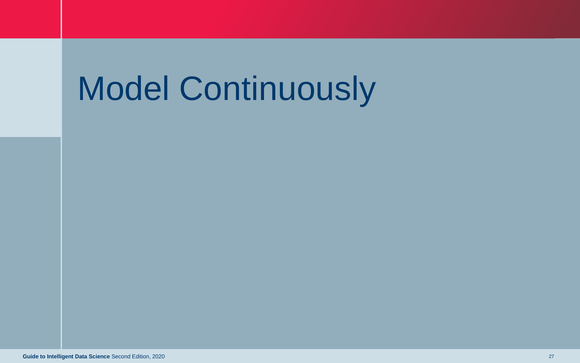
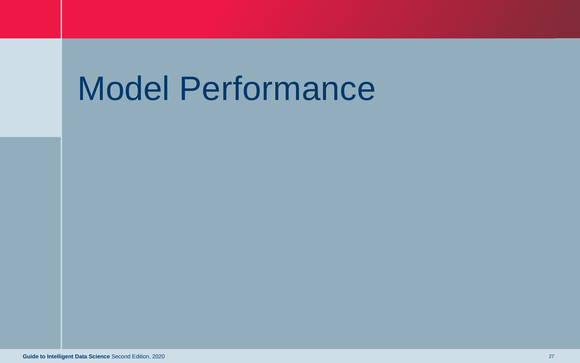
Continuously: Continuously -> Performance
